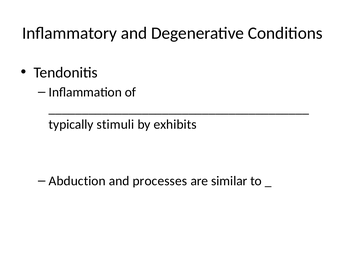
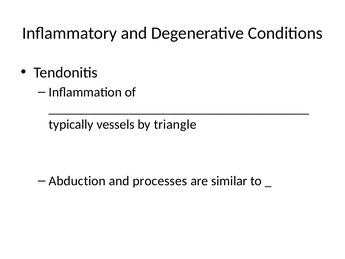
stimuli: stimuli -> vessels
exhibits: exhibits -> triangle
